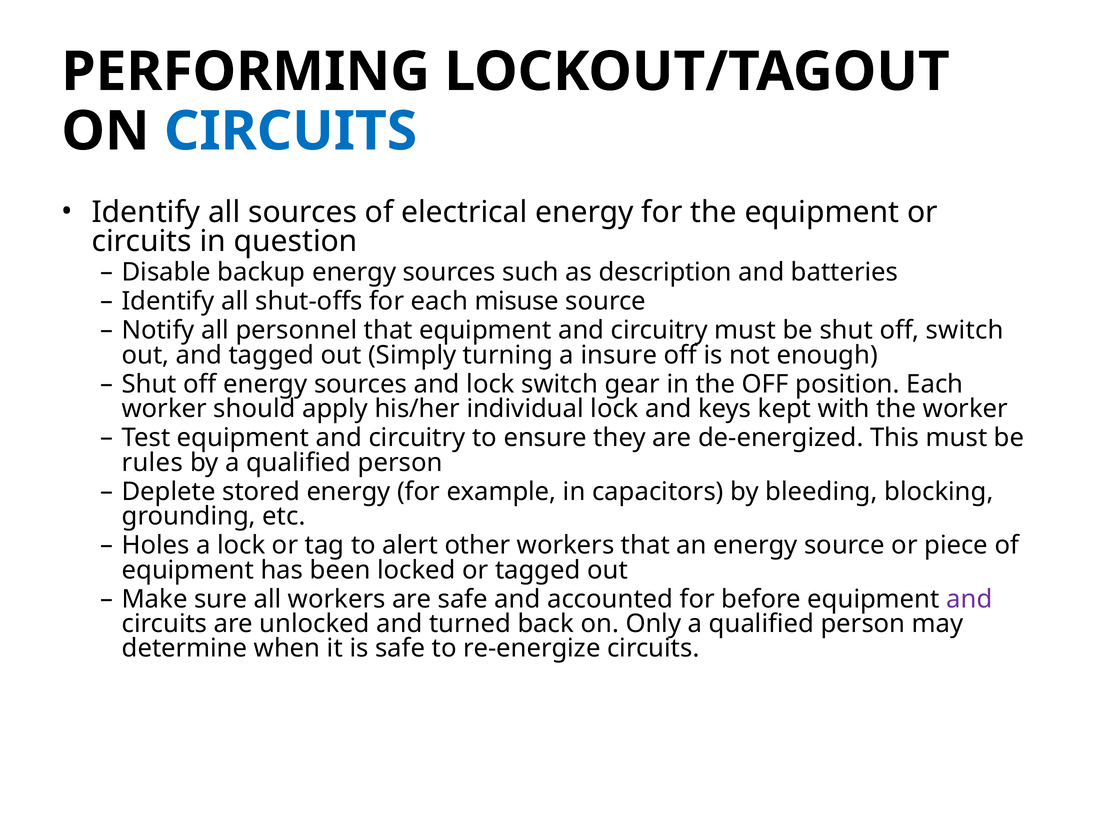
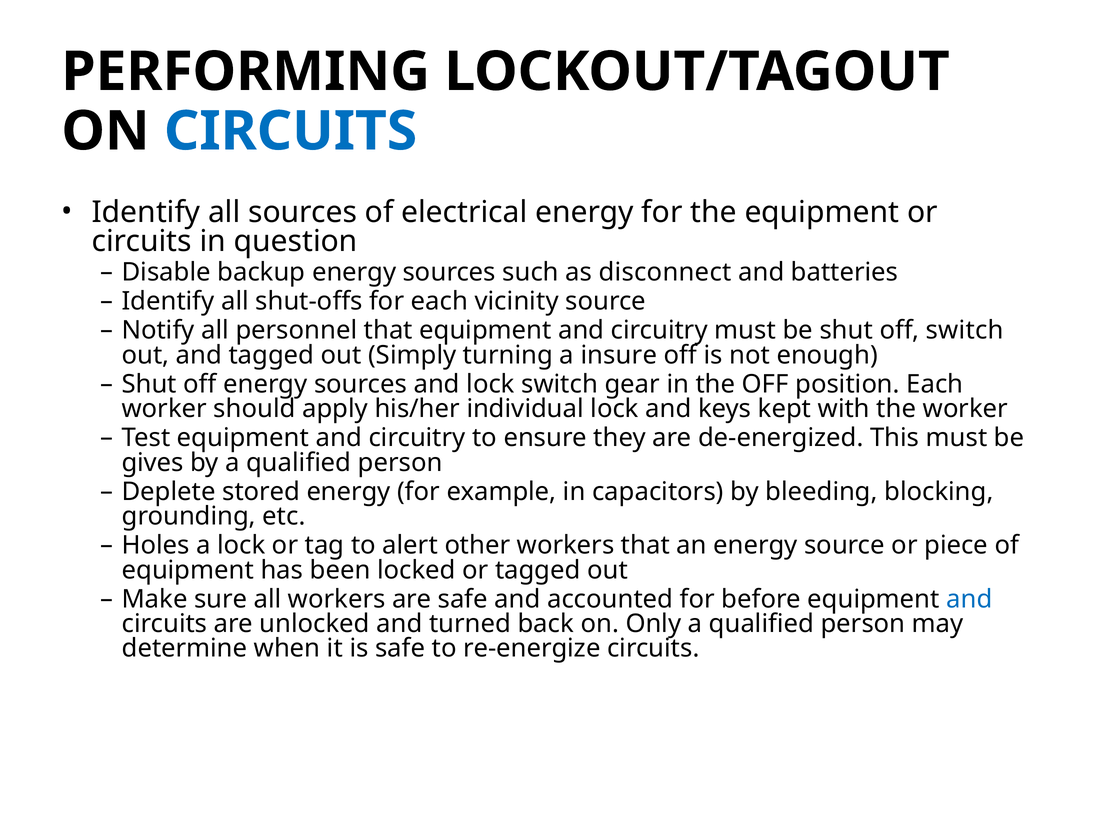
description: description -> disconnect
misuse: misuse -> vicinity
rules: rules -> gives
and at (969, 599) colour: purple -> blue
